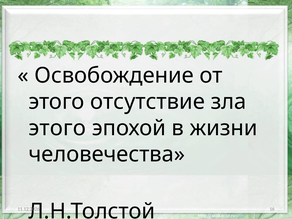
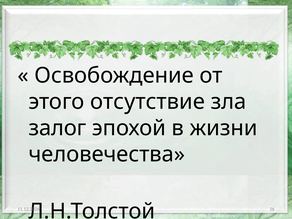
этого at (57, 128): этого -> залог
